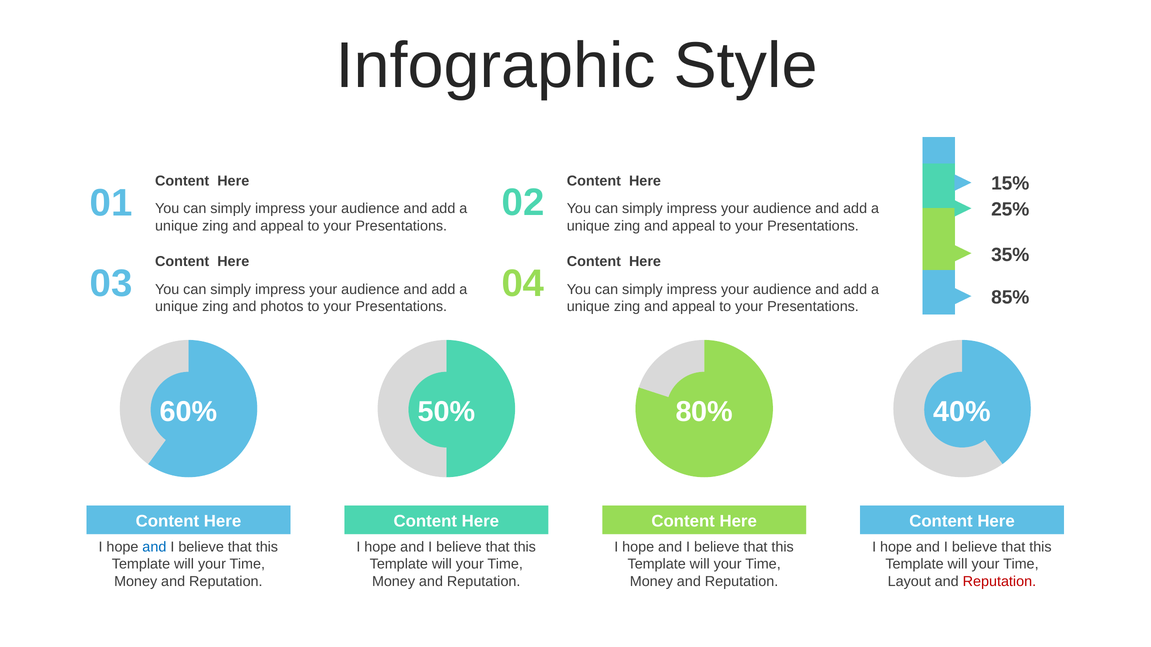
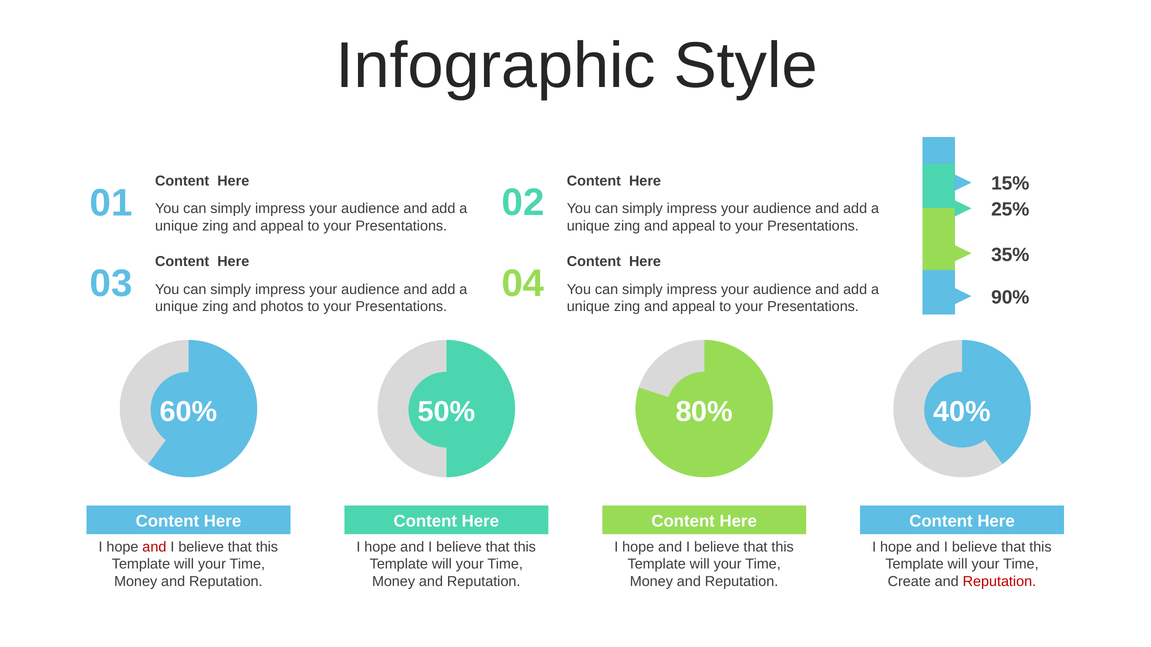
85%: 85% -> 90%
and at (154, 547) colour: blue -> red
Layout: Layout -> Create
